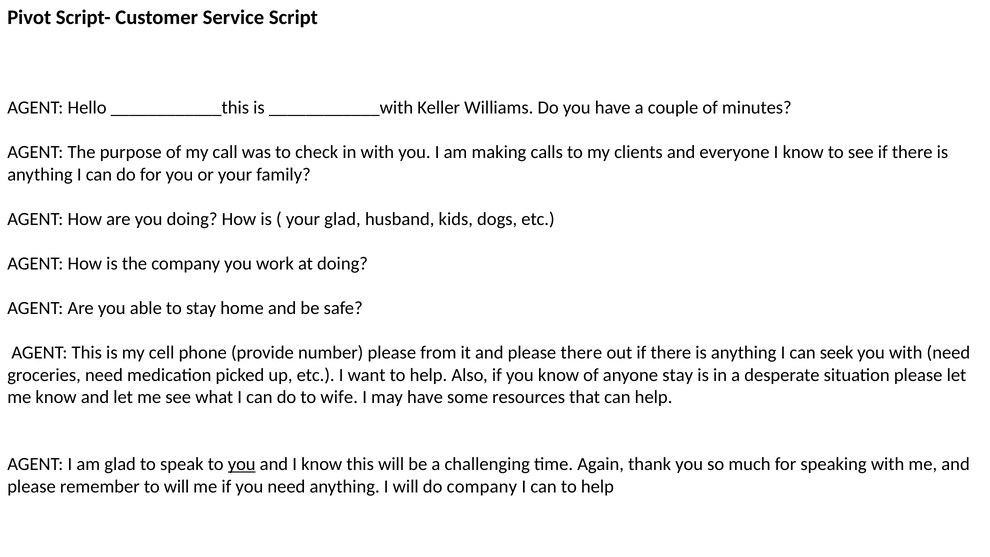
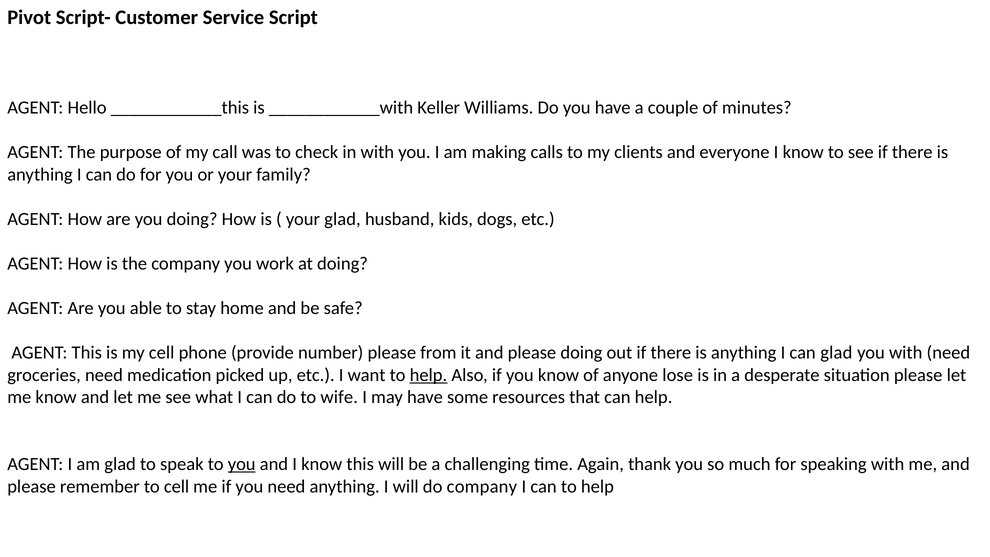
please there: there -> doing
can seek: seek -> glad
help at (428, 375) underline: none -> present
anyone stay: stay -> lose
to will: will -> cell
